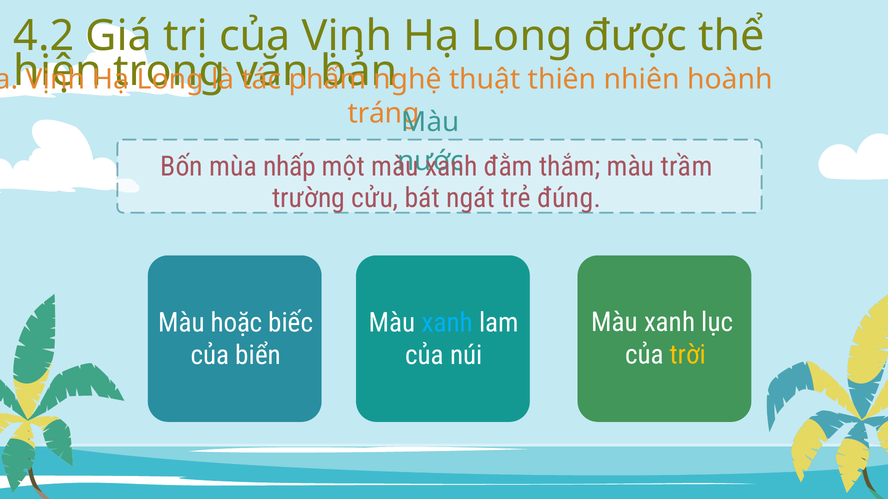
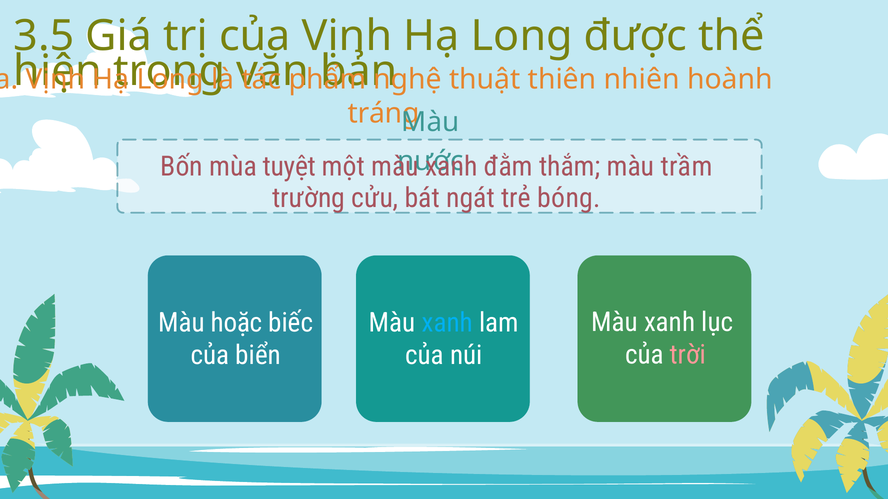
4.2: 4.2 -> 3.5
nhấp: nhấp -> tuyệt
đúng: đúng -> bóng
trời colour: yellow -> pink
